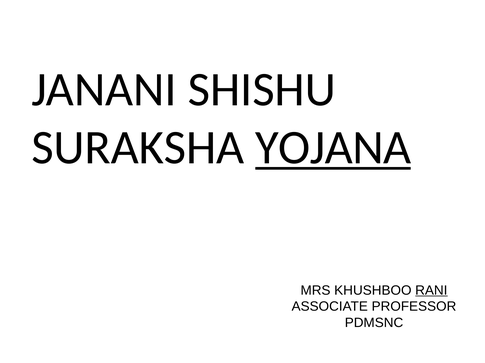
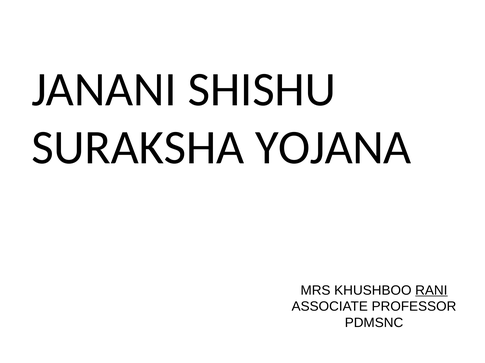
YOJANA underline: present -> none
